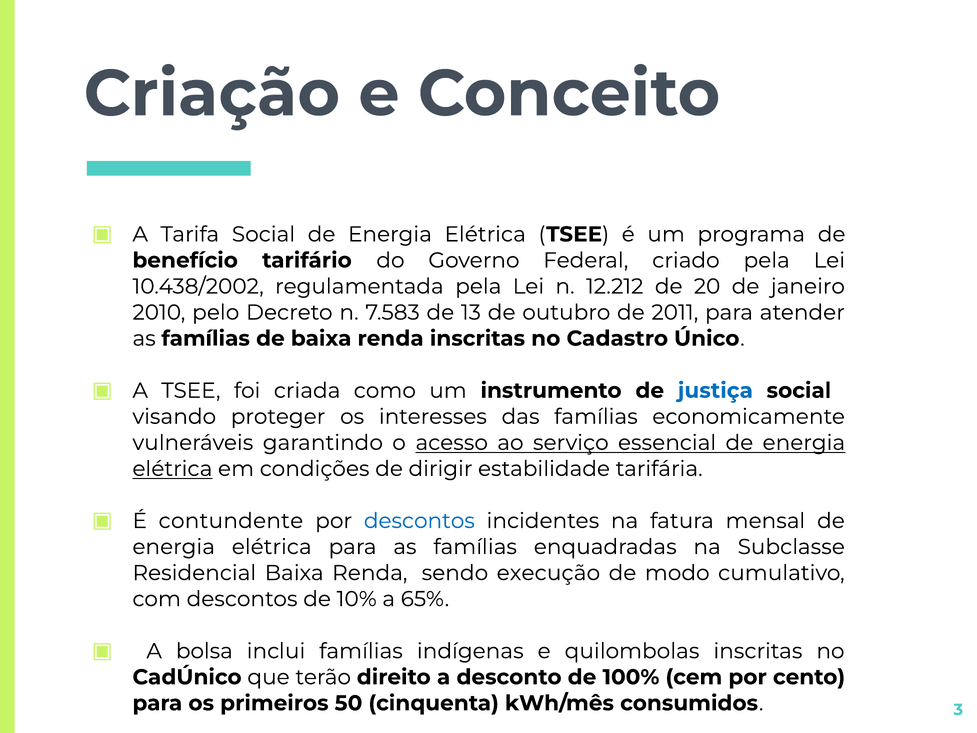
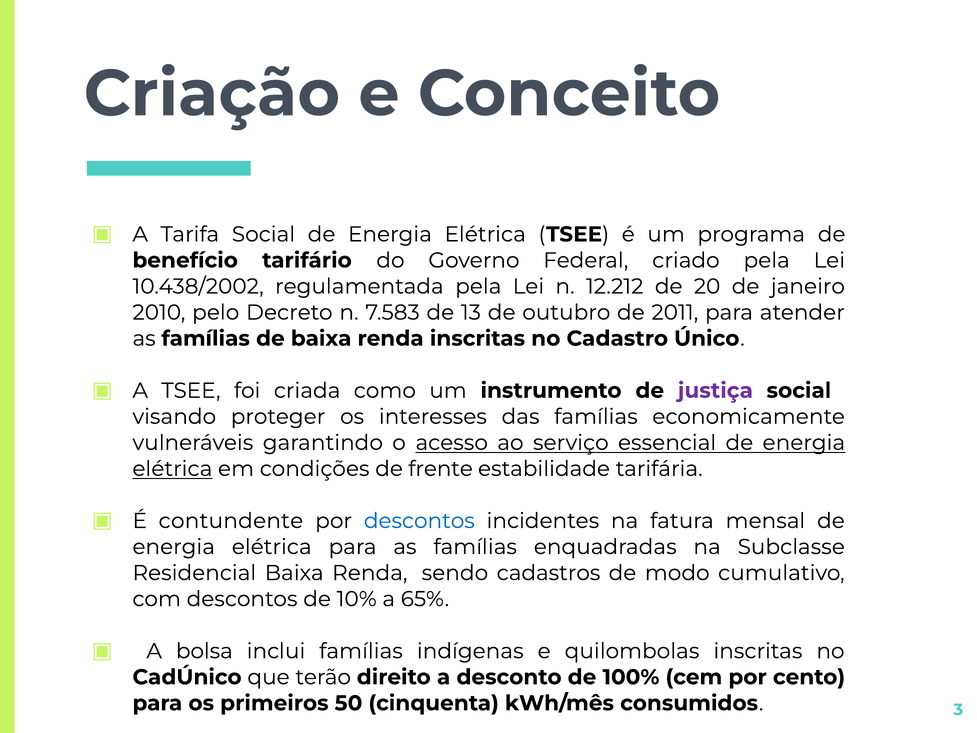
justiça colour: blue -> purple
dirigir: dirigir -> frente
execução: execução -> cadastros
